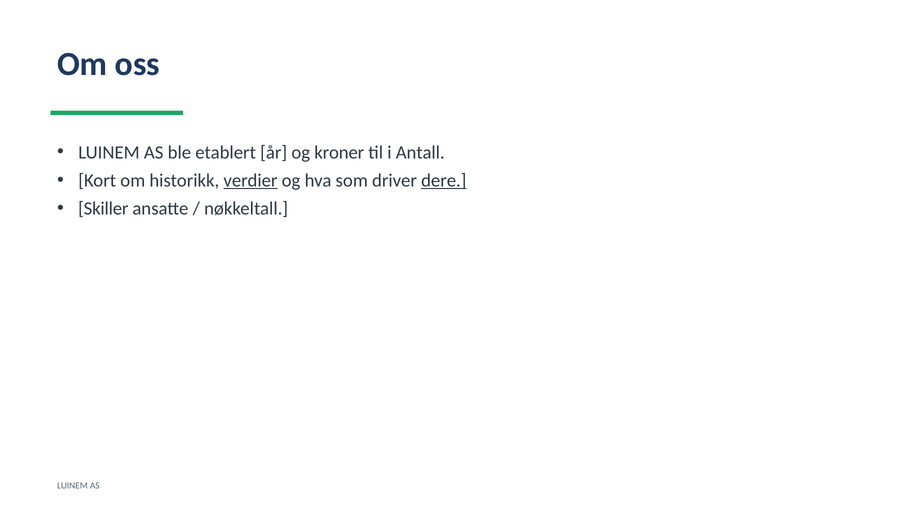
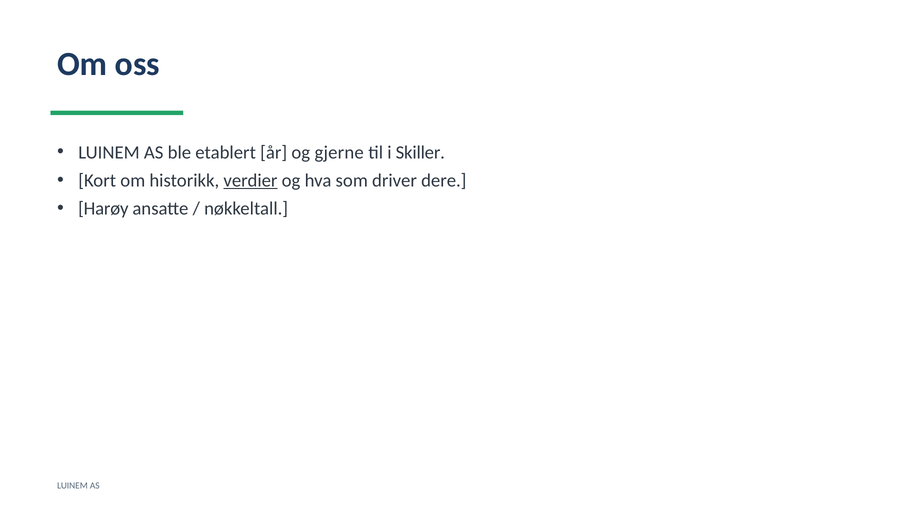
kroner: kroner -> gjerne
Antall: Antall -> Skiller
dere underline: present -> none
Skiller: Skiller -> Harøy
